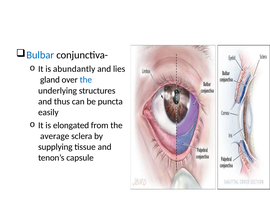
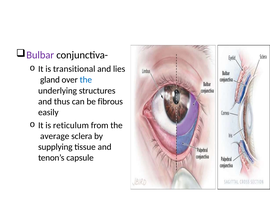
Bulbar colour: blue -> purple
abundantly: abundantly -> transitional
puncta: puncta -> fibrous
elongated: elongated -> reticulum
